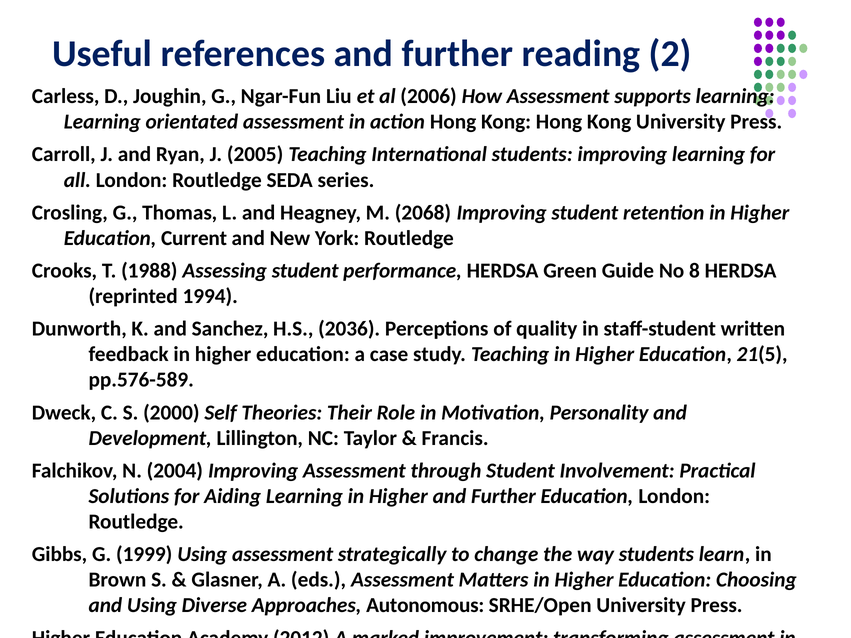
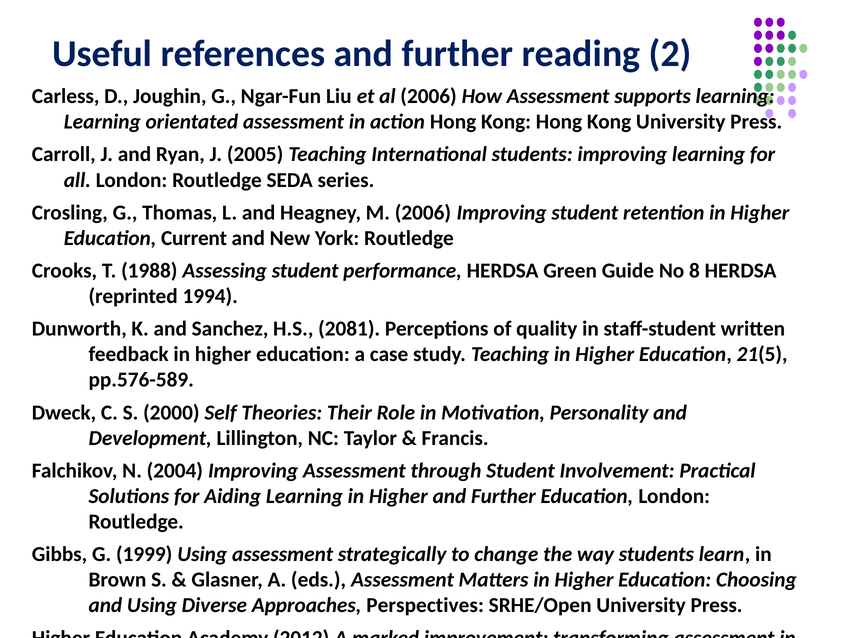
M 2068: 2068 -> 2006
2036: 2036 -> 2081
Autonomous: Autonomous -> Perspectives
